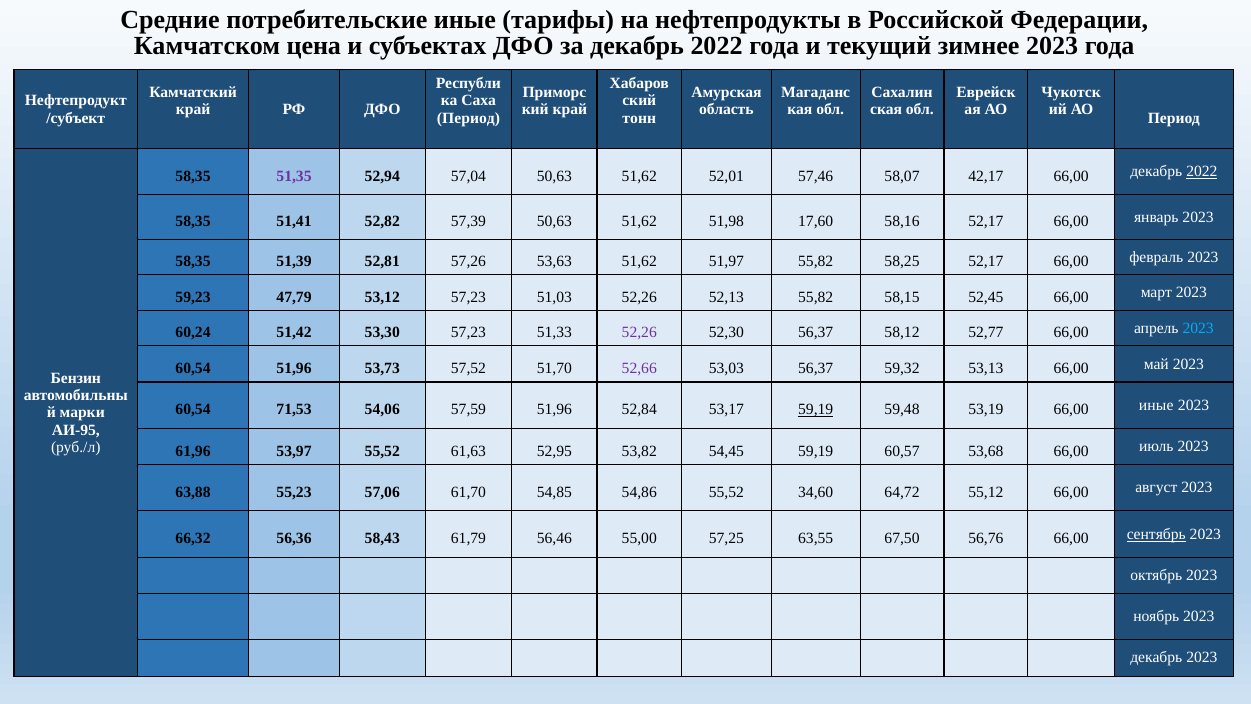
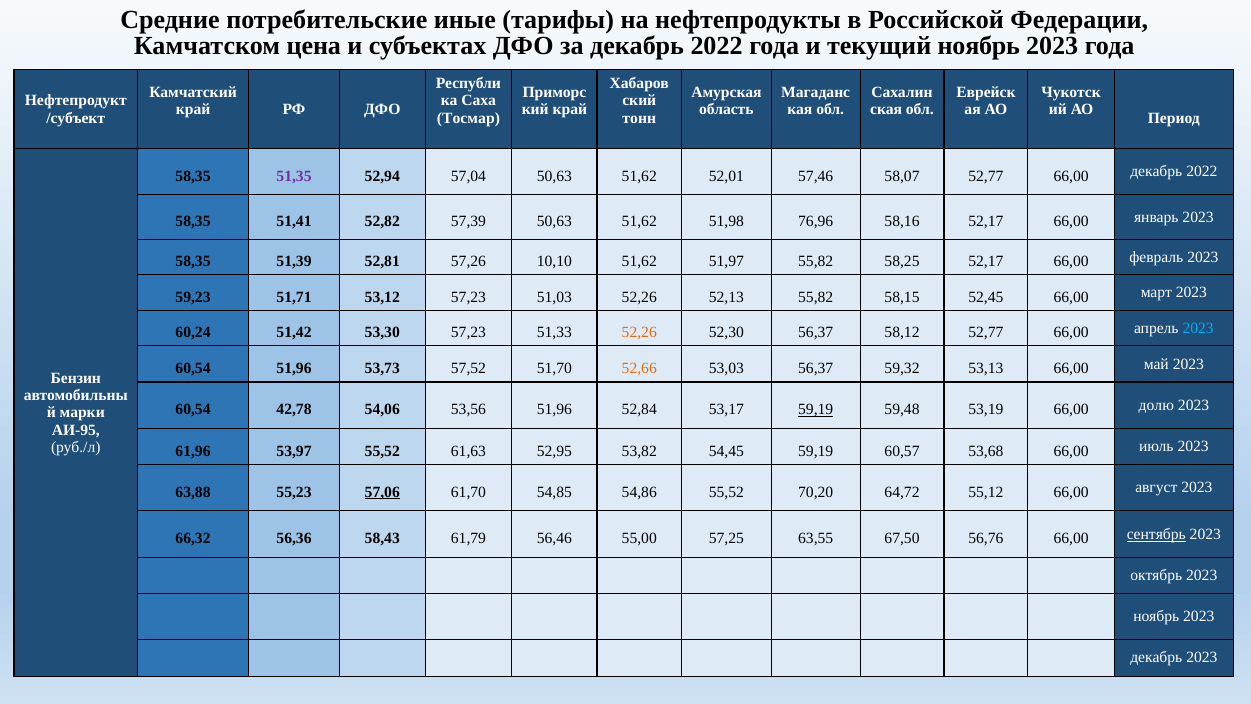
текущий зимнее: зимнее -> ноябрь
Период at (468, 118): Период -> Тосмар
58,07 42,17: 42,17 -> 52,77
2022 at (1202, 172) underline: present -> none
17,60: 17,60 -> 76,96
53,63: 53,63 -> 10,10
47,79: 47,79 -> 51,71
52,26 at (639, 332) colour: purple -> orange
52,66 colour: purple -> orange
71,53: 71,53 -> 42,78
57,59: 57,59 -> 53,56
66,00 иные: иные -> долю
57,06 underline: none -> present
34,60: 34,60 -> 70,20
